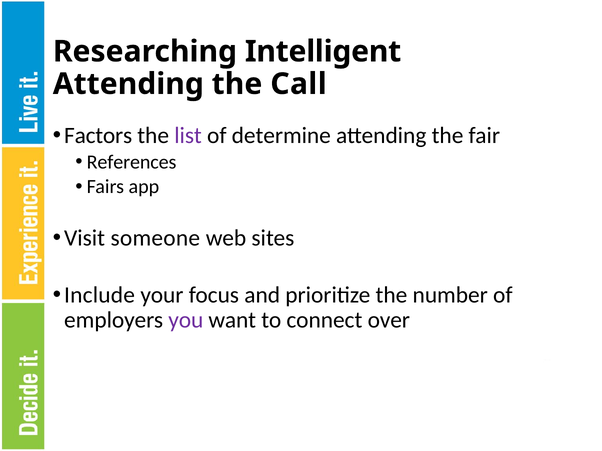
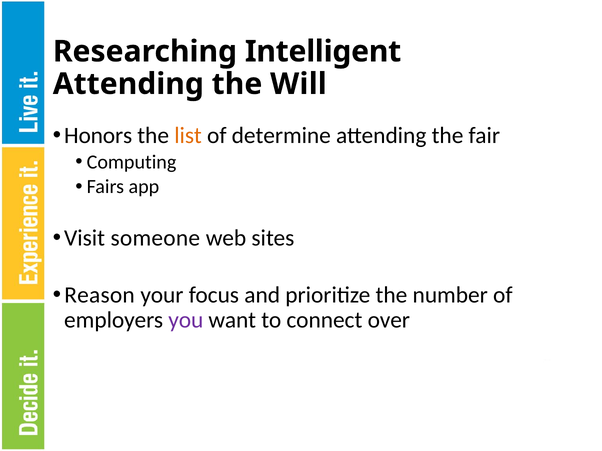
Call: Call -> Will
Factors: Factors -> Honors
list colour: purple -> orange
References: References -> Computing
Include: Include -> Reason
